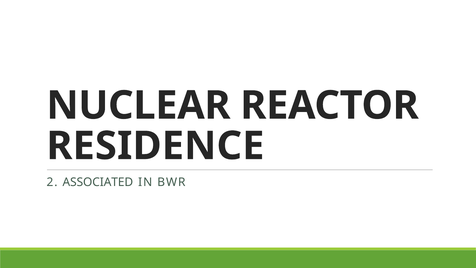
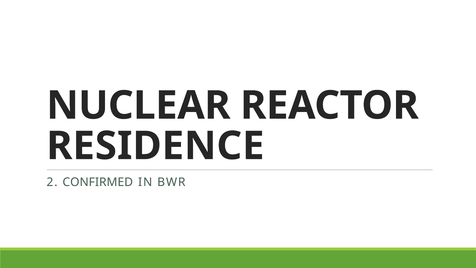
ASSOCIATED: ASSOCIATED -> CONFIRMED
